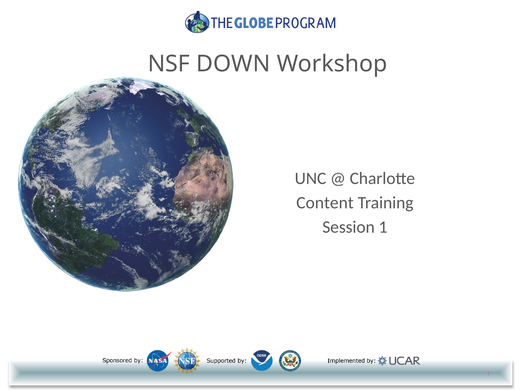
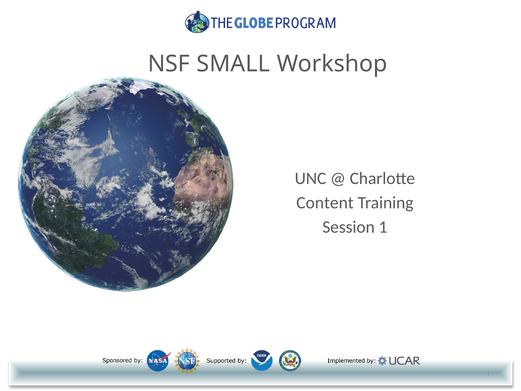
DOWN: DOWN -> SMALL
